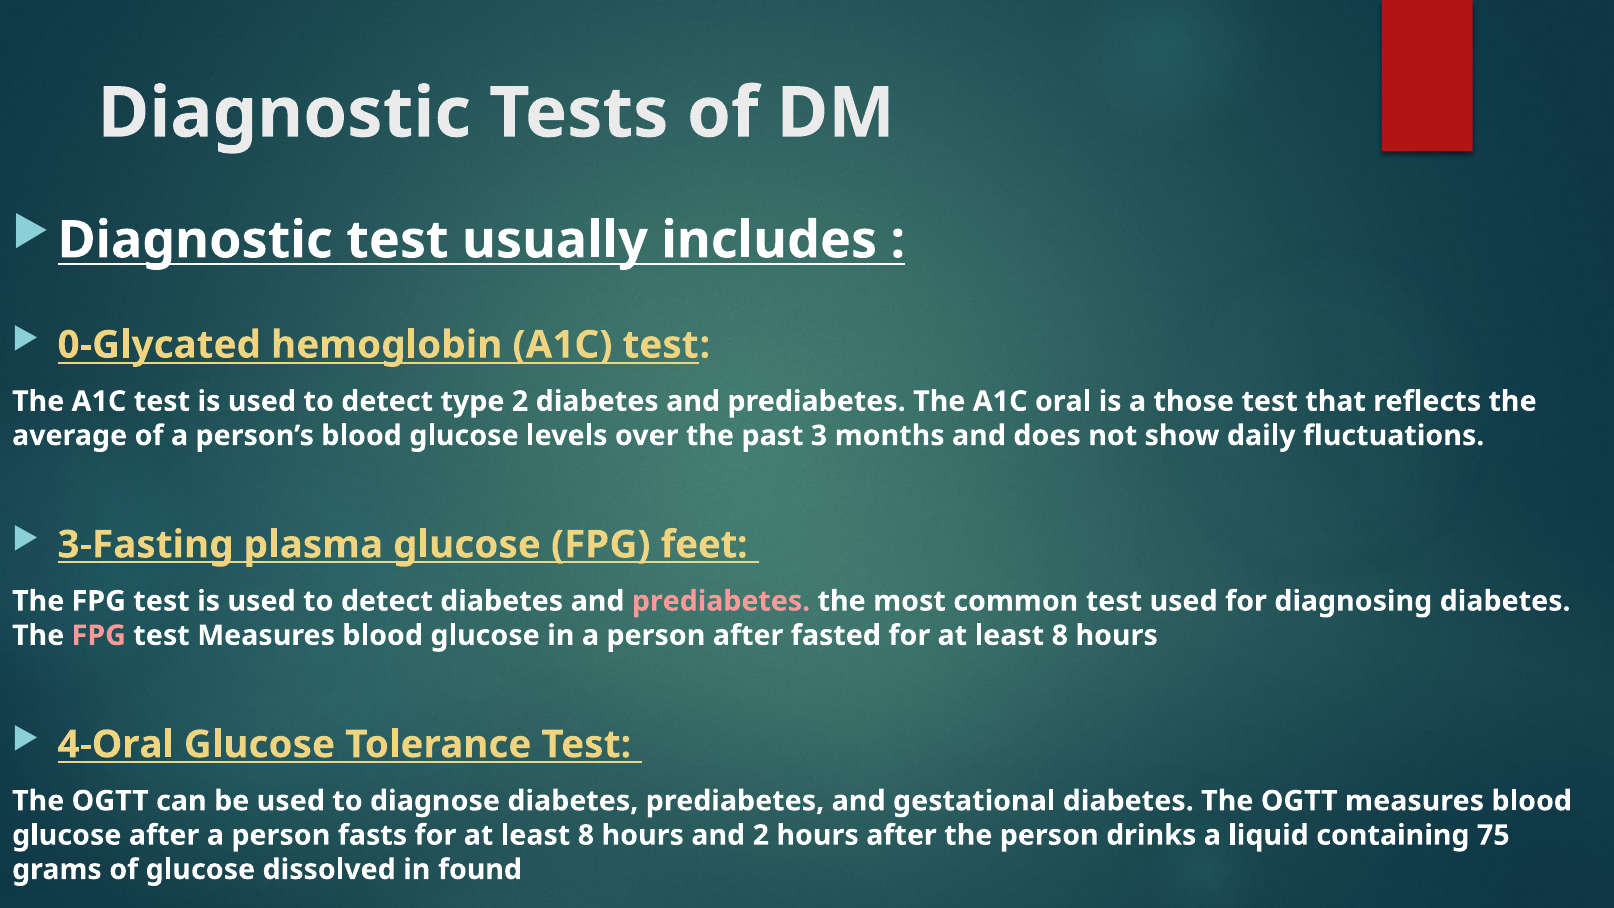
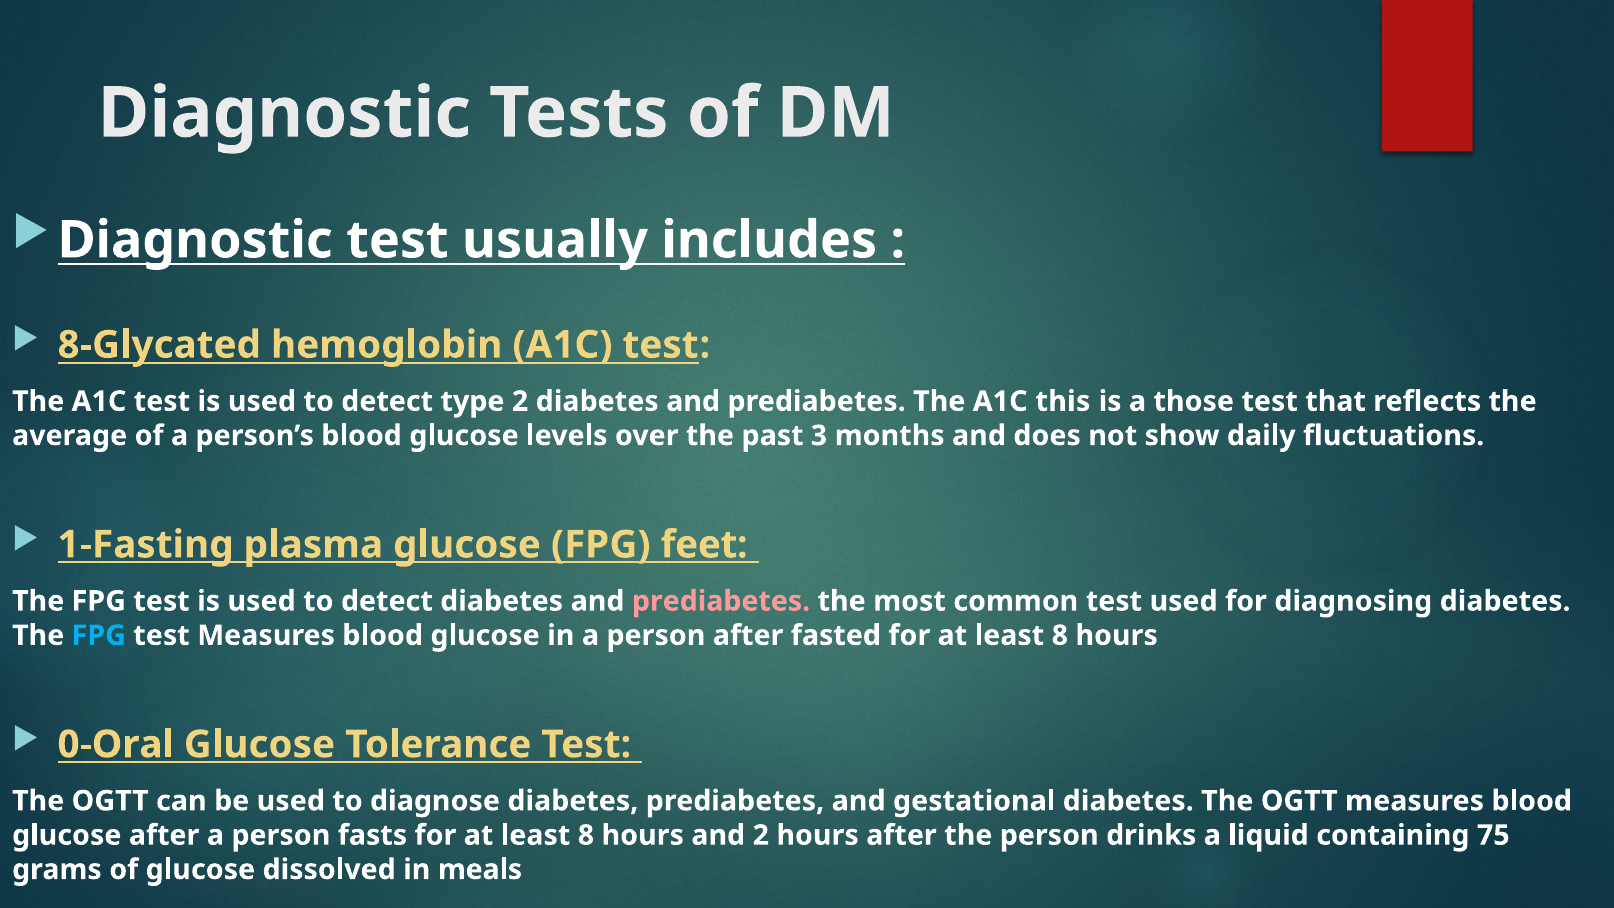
0-Glycated: 0-Glycated -> 8-Glycated
oral: oral -> this
3-Fasting: 3-Fasting -> 1-Fasting
FPG at (99, 635) colour: pink -> light blue
4-Oral: 4-Oral -> 0-Oral
found: found -> meals
